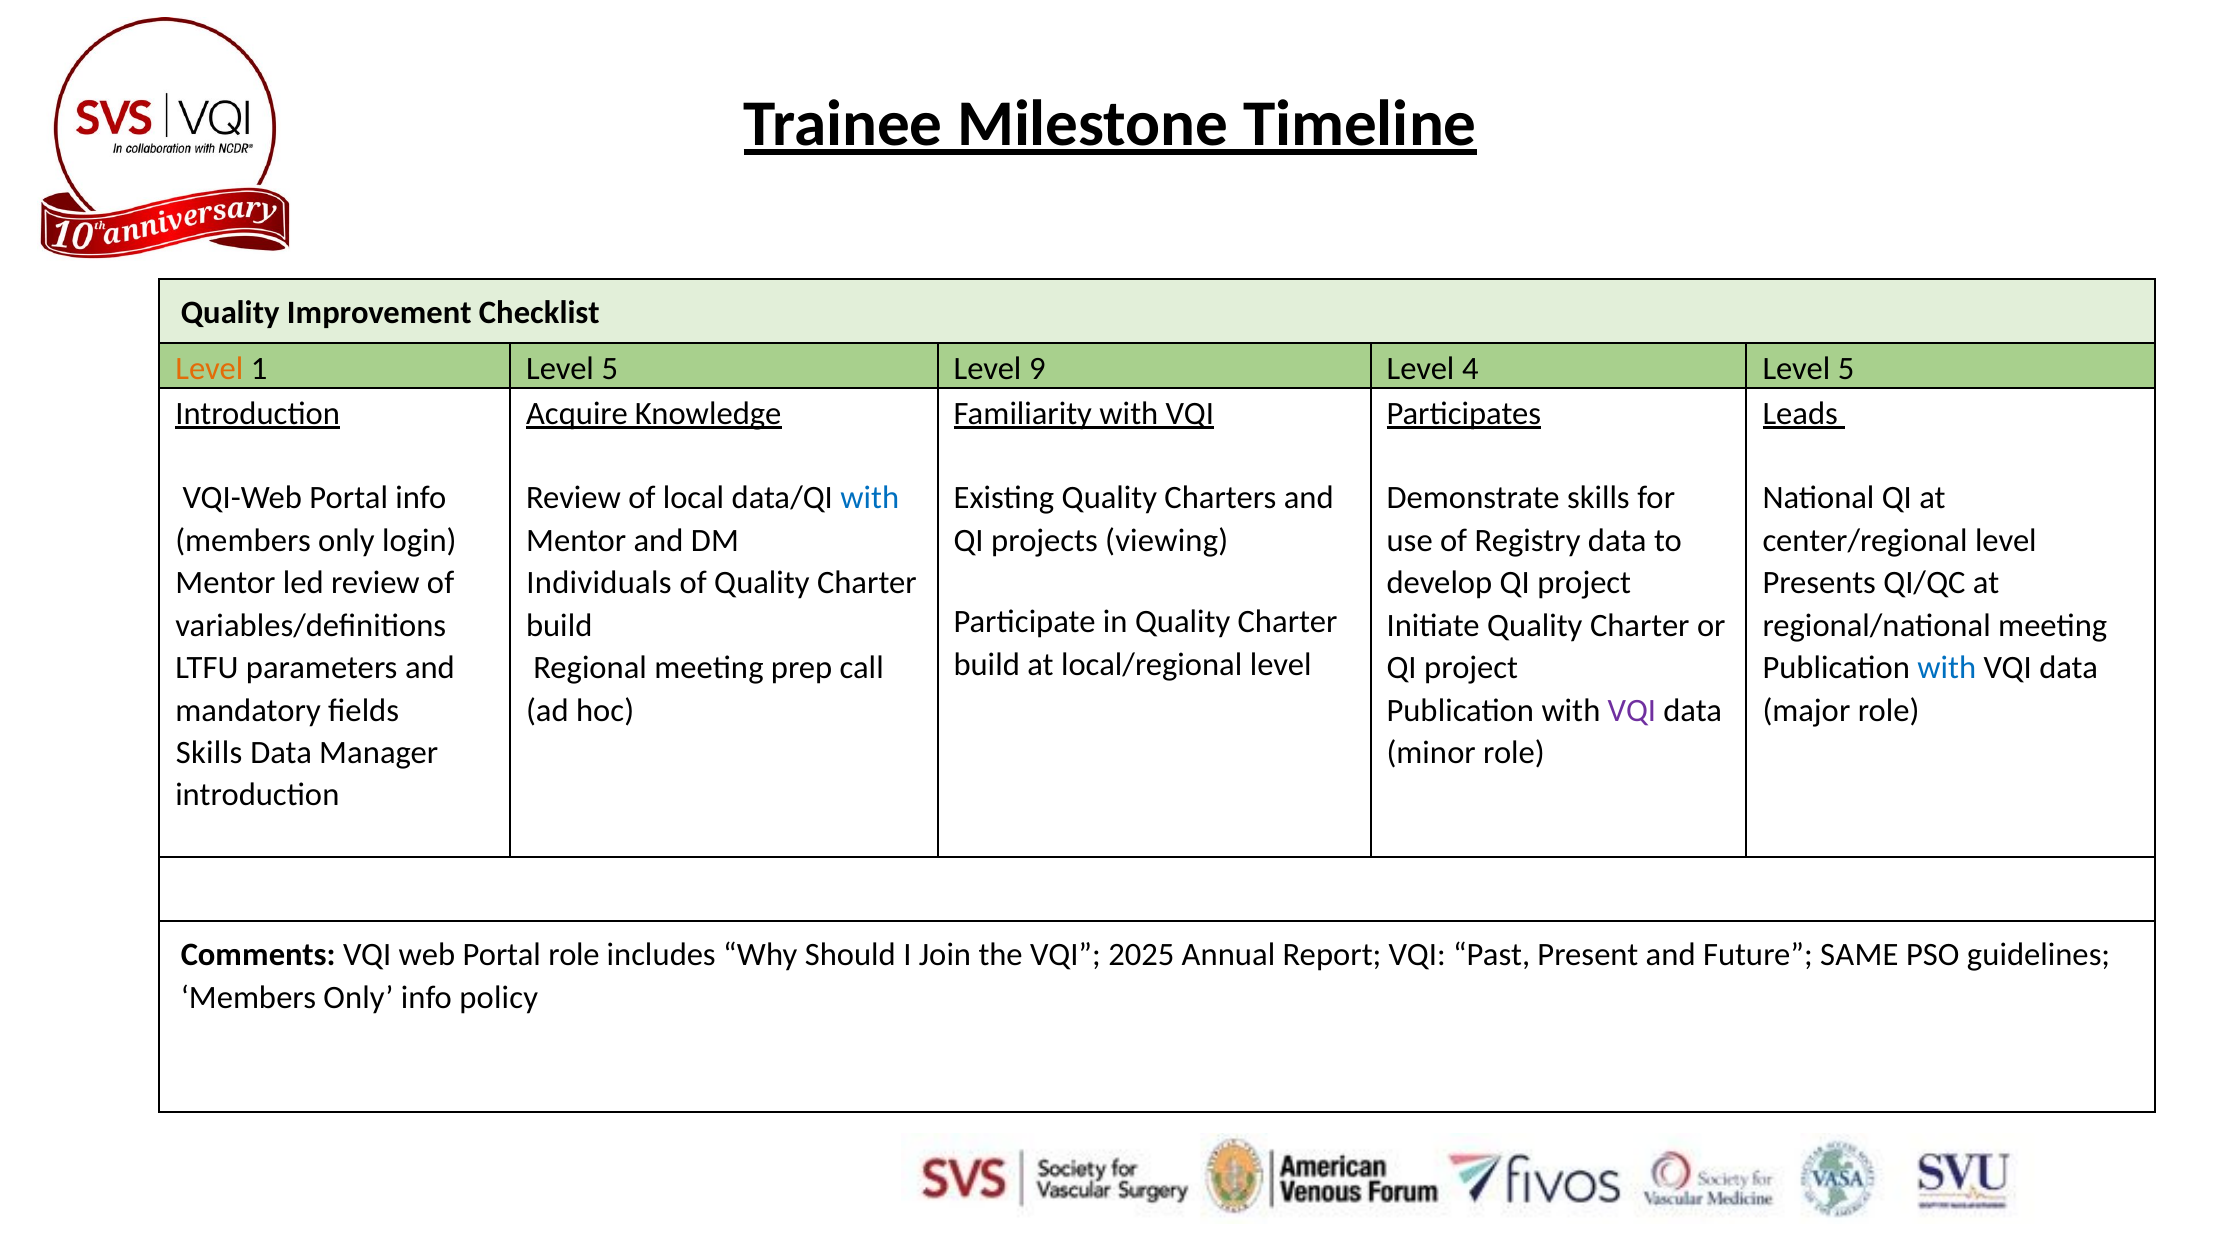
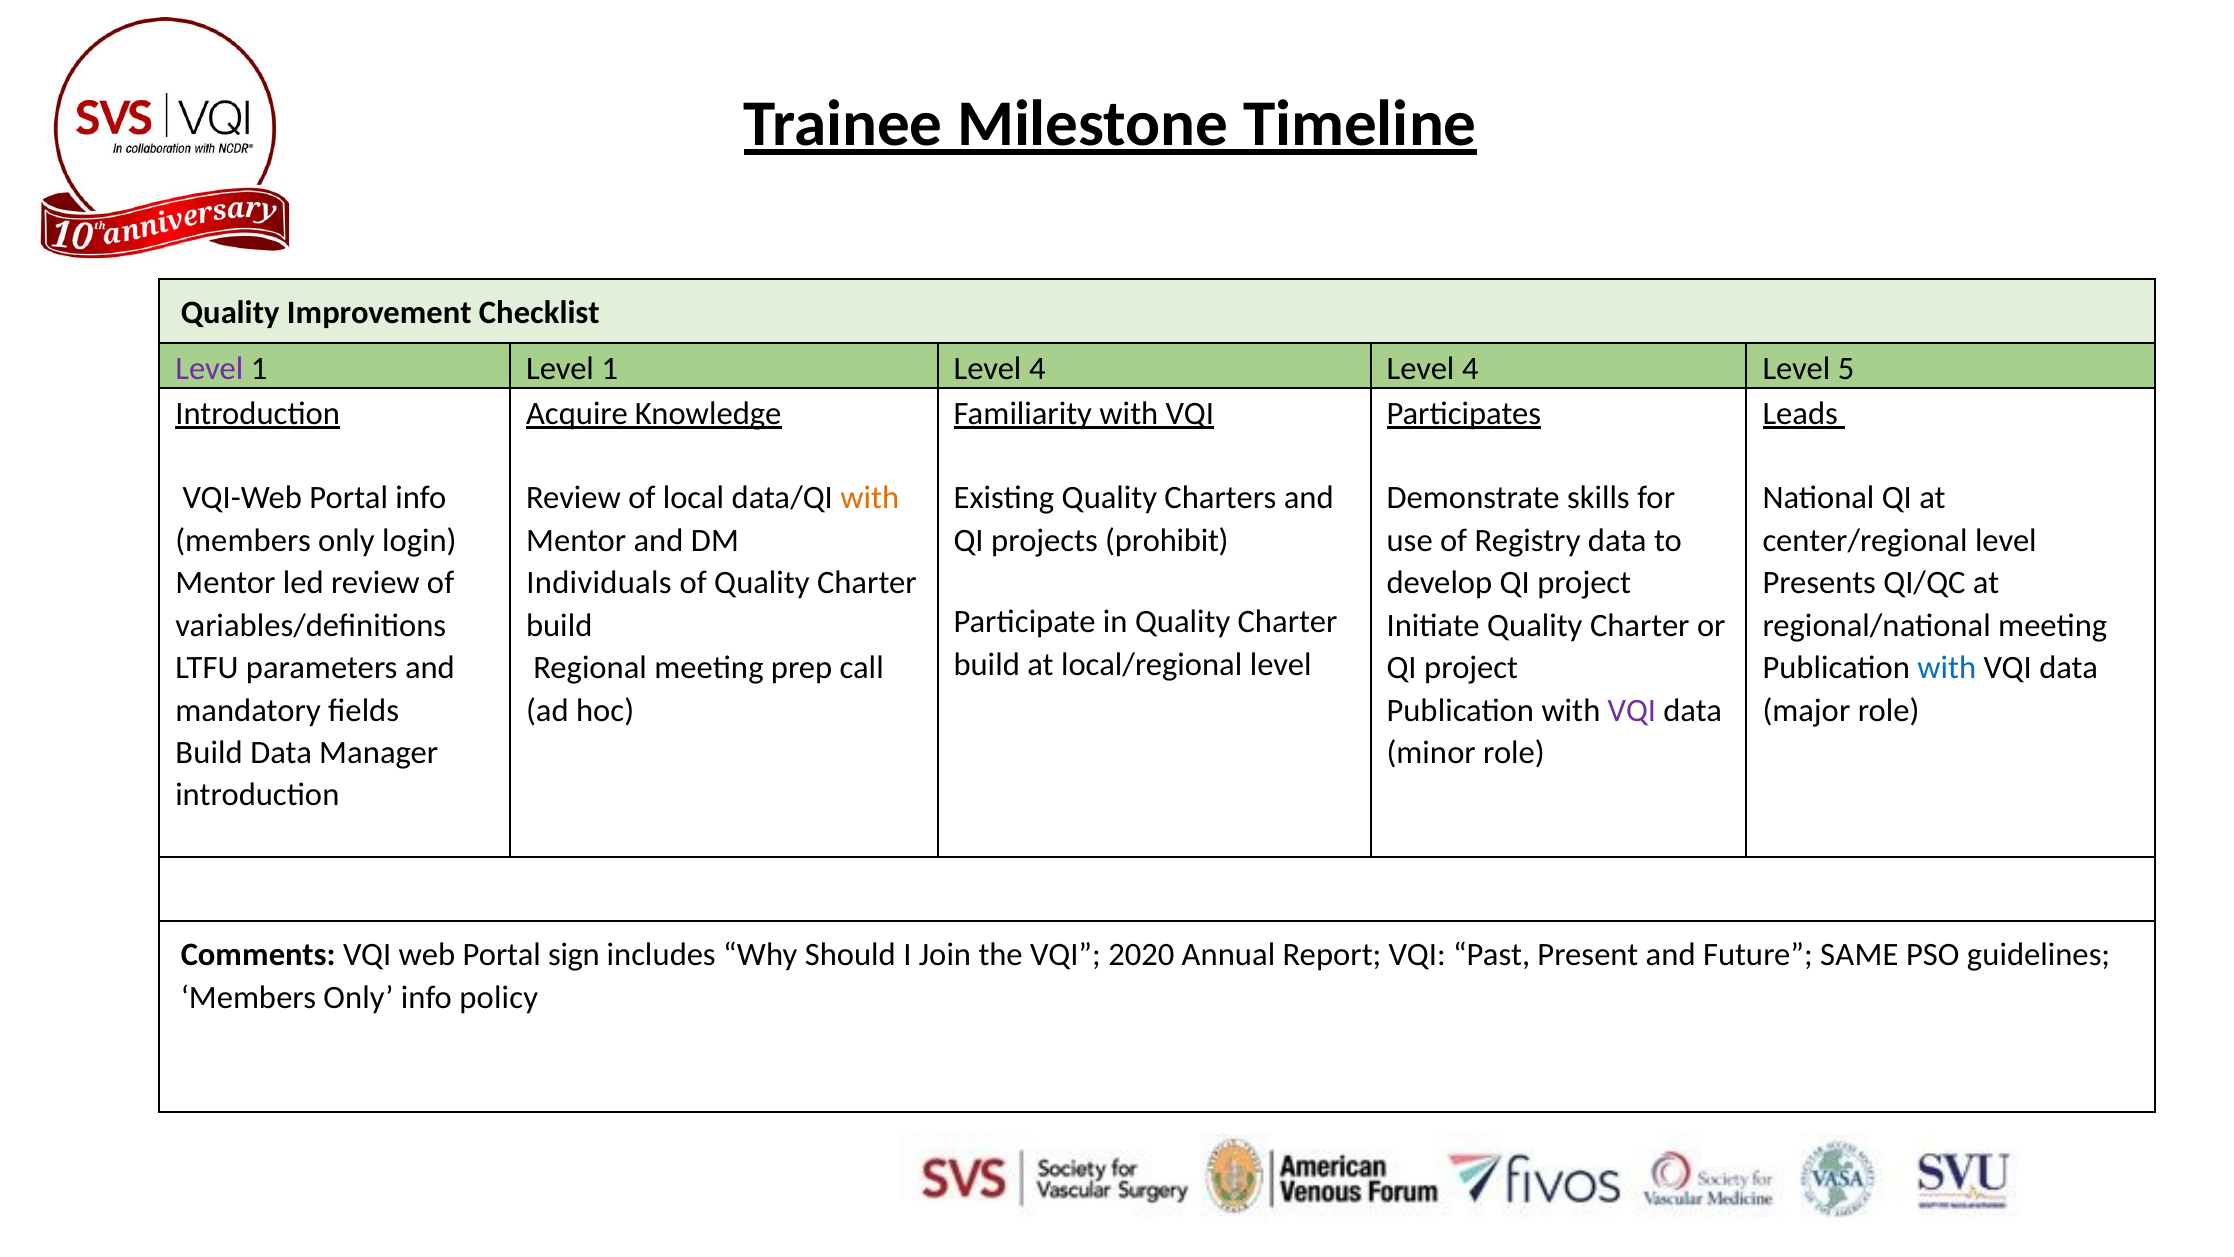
Level at (209, 368) colour: orange -> purple
1 Level 5: 5 -> 1
9 at (1037, 368): 9 -> 4
with at (870, 498) colour: blue -> orange
viewing: viewing -> prohibit
Skills at (209, 753): Skills -> Build
Portal role: role -> sign
2025: 2025 -> 2020
